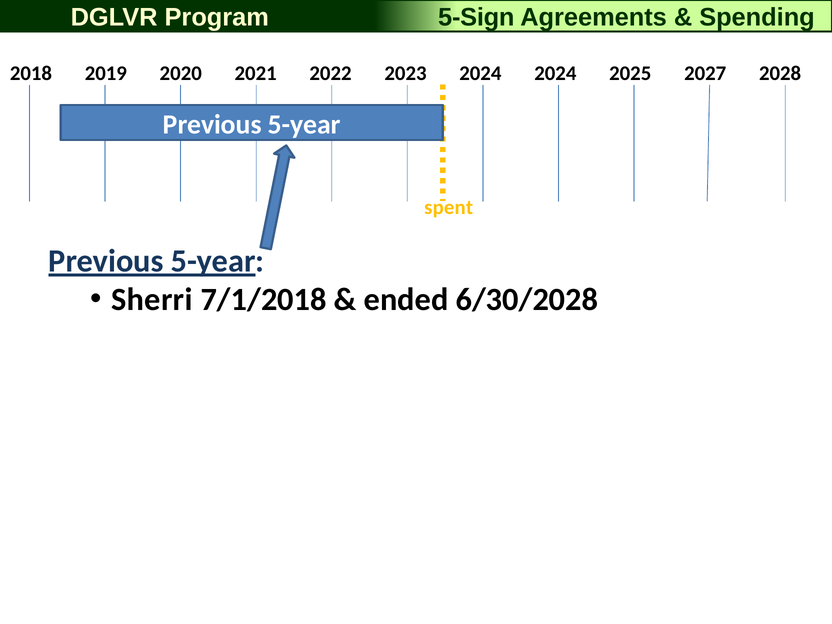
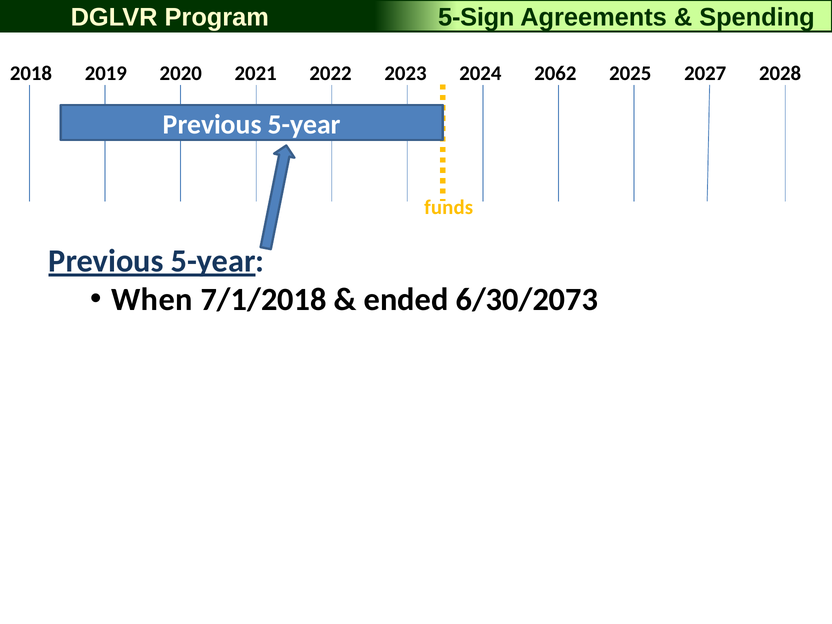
2024 2024: 2024 -> 2062
spent: spent -> funds
Sherri: Sherri -> When
6/30/2028: 6/30/2028 -> 6/30/2073
